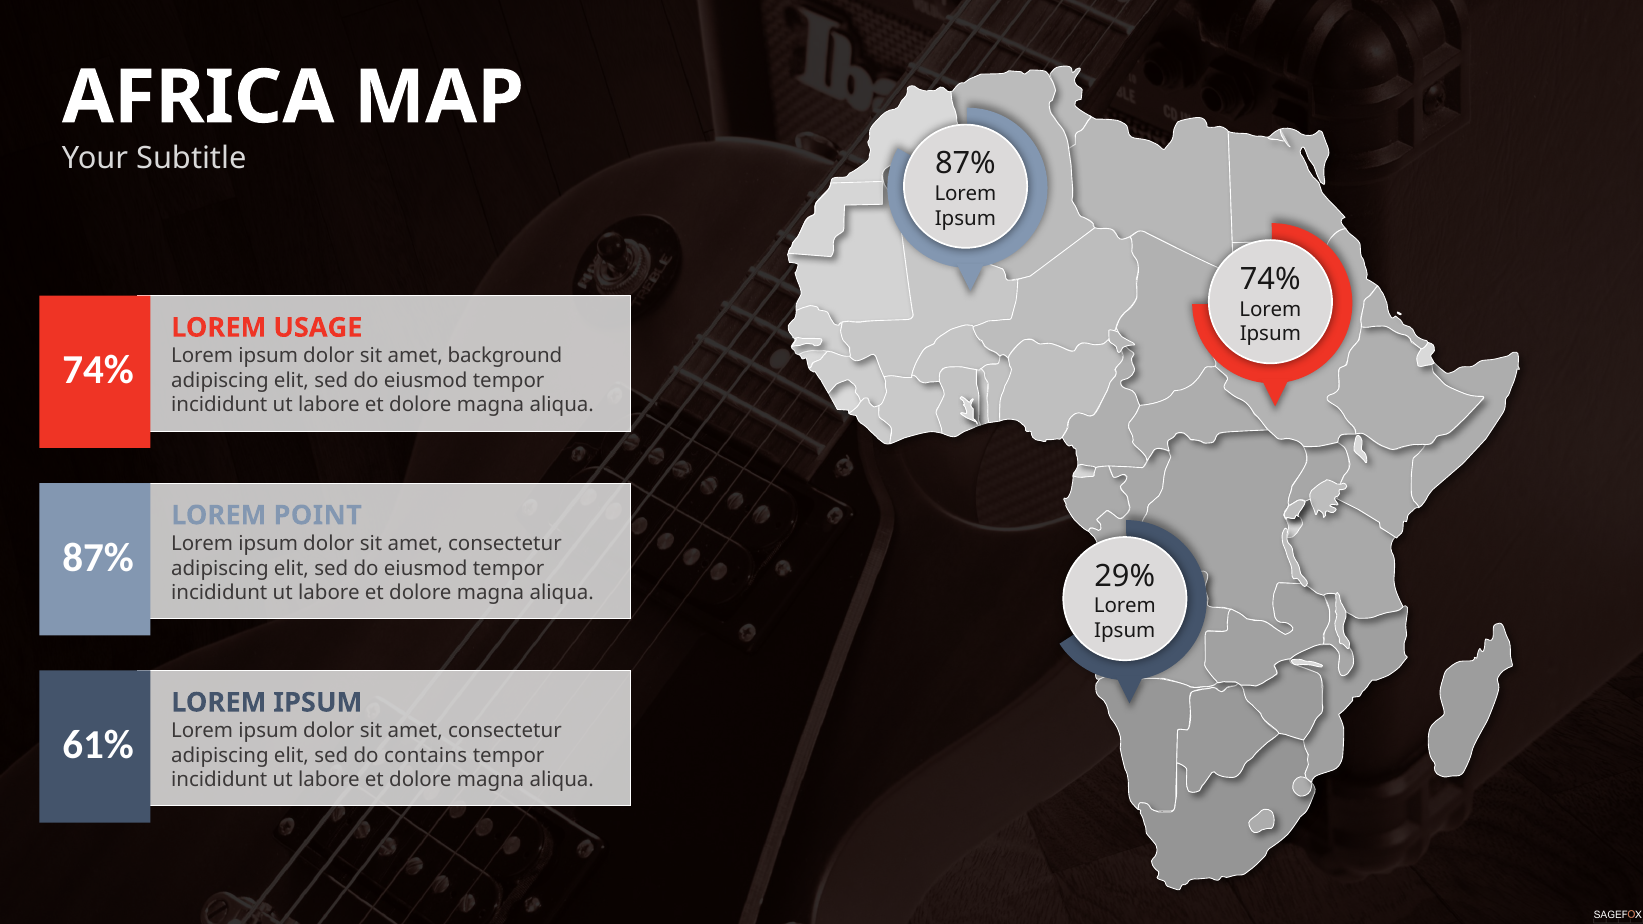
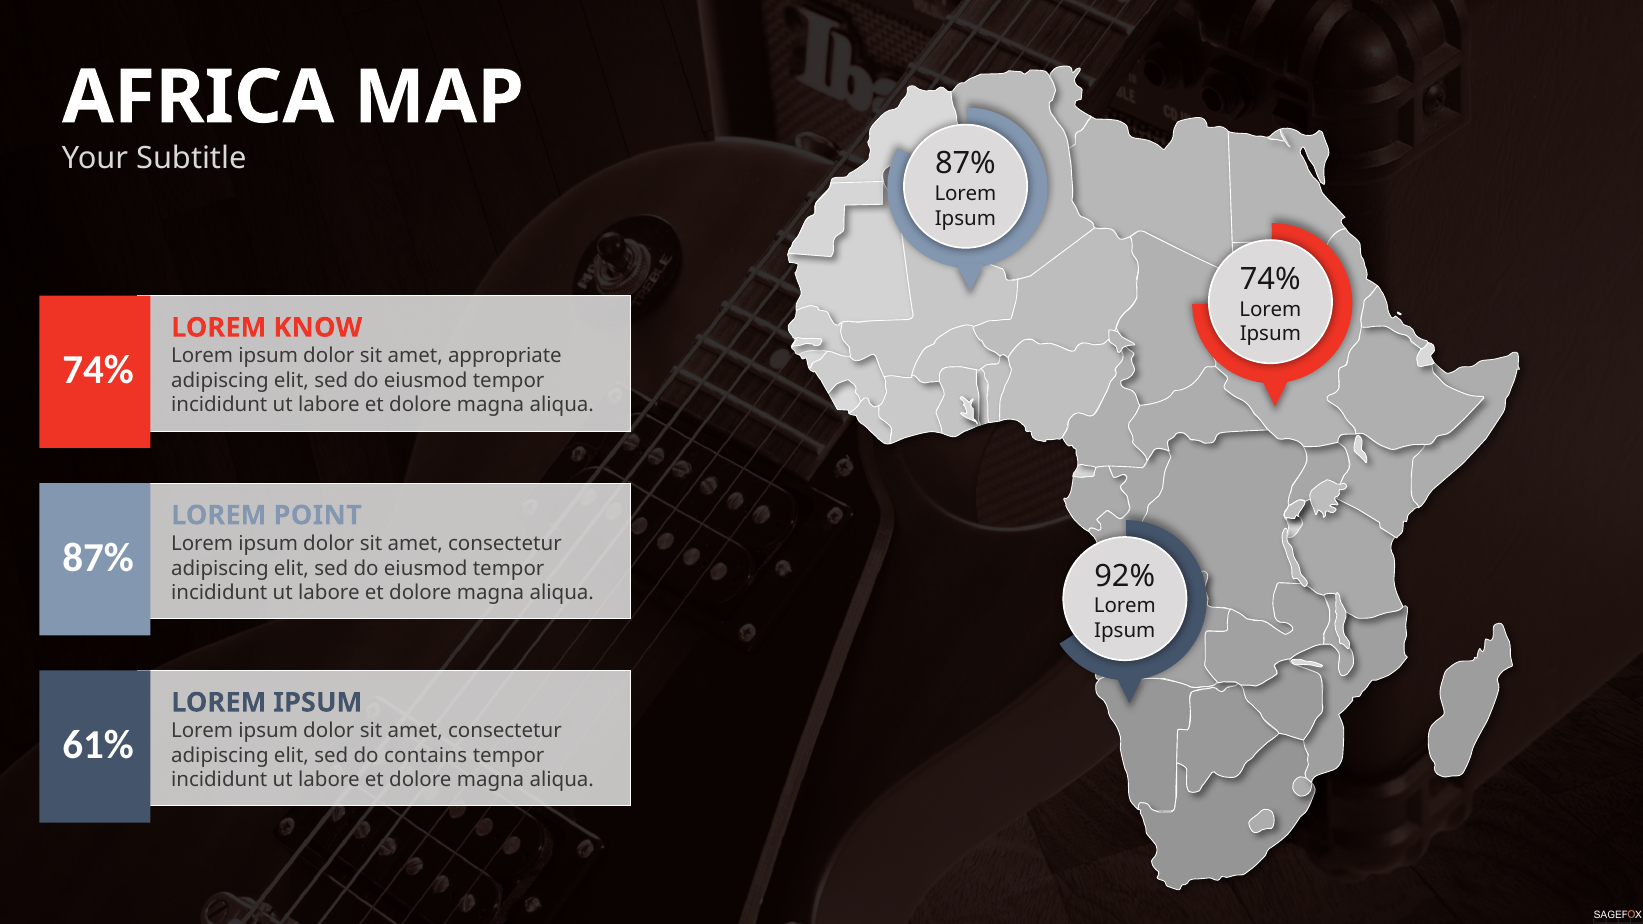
USAGE: USAGE -> KNOW
background: background -> appropriate
29%: 29% -> 92%
